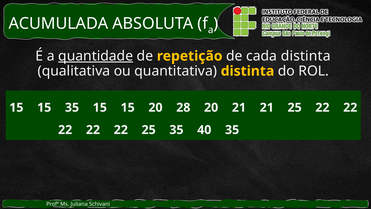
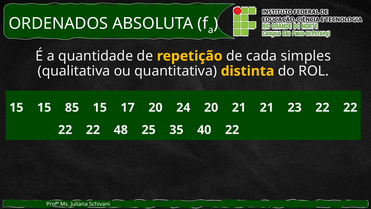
ACUMULADA: ACUMULADA -> ORDENADOS
quantidade underline: present -> none
cada distinta: distinta -> simples
15 35: 35 -> 85
15 at (128, 107): 15 -> 17
28: 28 -> 24
21 25: 25 -> 23
22 at (121, 130): 22 -> 48
40 35: 35 -> 22
